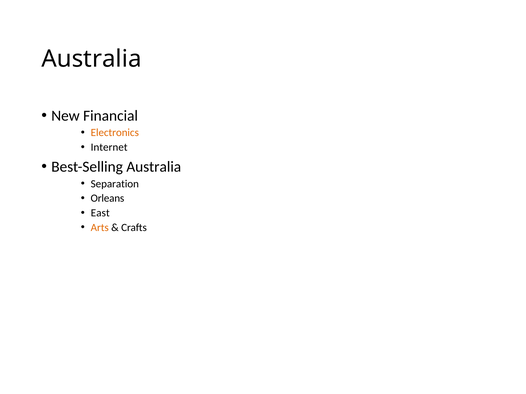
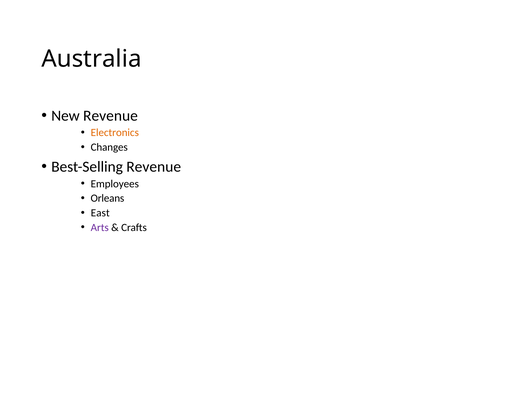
New Financial: Financial -> Revenue
Internet: Internet -> Changes
Best-Selling Australia: Australia -> Revenue
Separation: Separation -> Employees
Arts colour: orange -> purple
